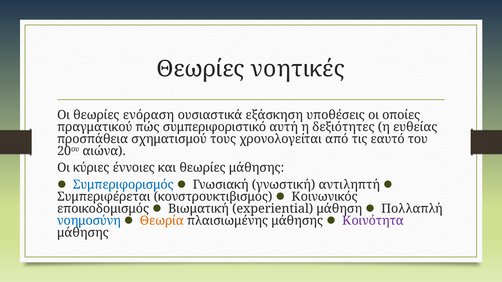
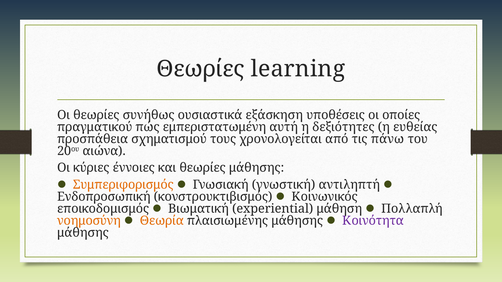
νοητικές: νοητικές -> learning
ενόραση: ενόραση -> συνήθως
συμπεριφοριστικό: συμπεριφοριστικό -> εμπεριστατωμένη
εαυτό: εαυτό -> πάνω
Συμπεριφορισμός colour: blue -> orange
Συμπεριφέρεται: Συμπεριφέρεται -> Ενδοπροσωπική
νοημοσύνη colour: blue -> orange
